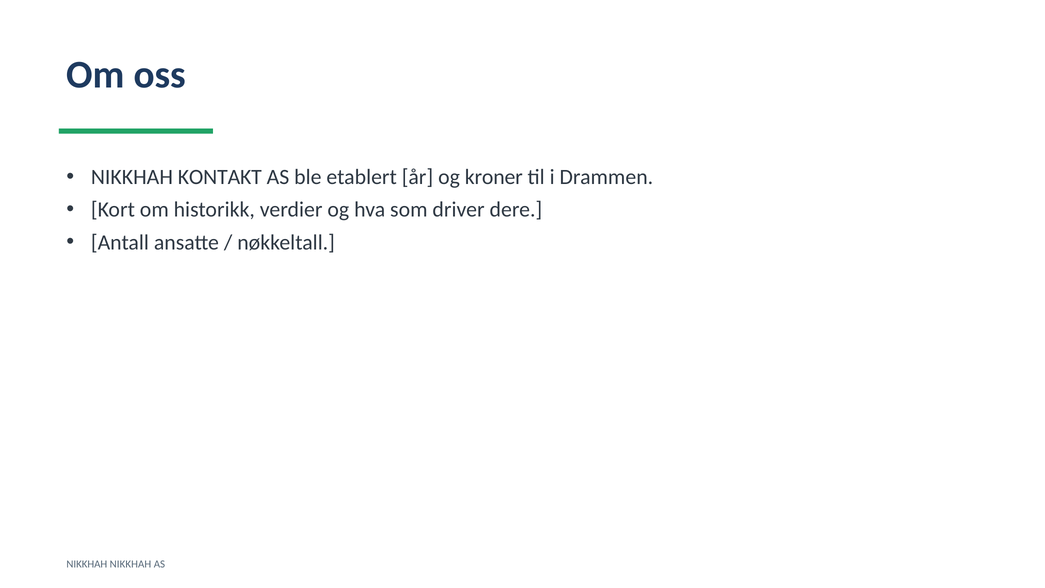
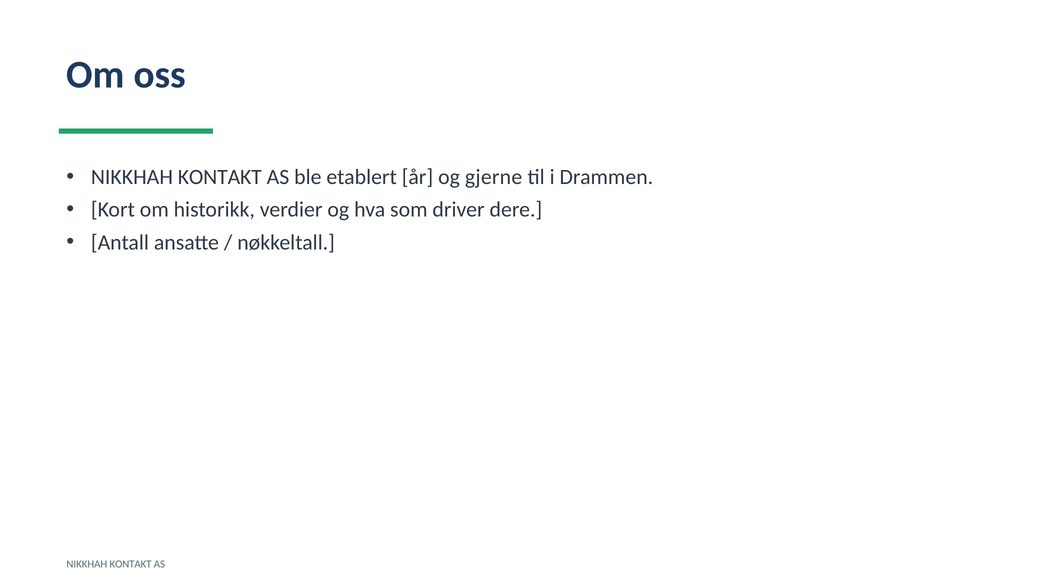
kroner: kroner -> gjerne
NIKKHAH at (130, 564): NIKKHAH -> KONTAKT
